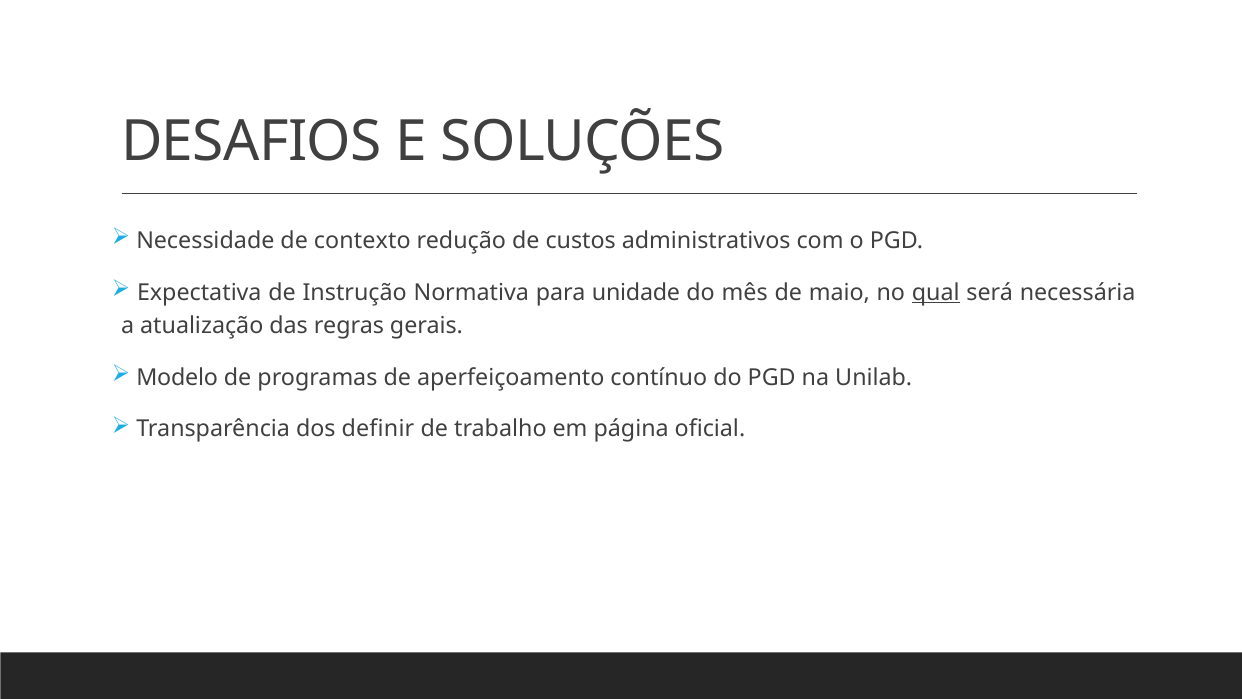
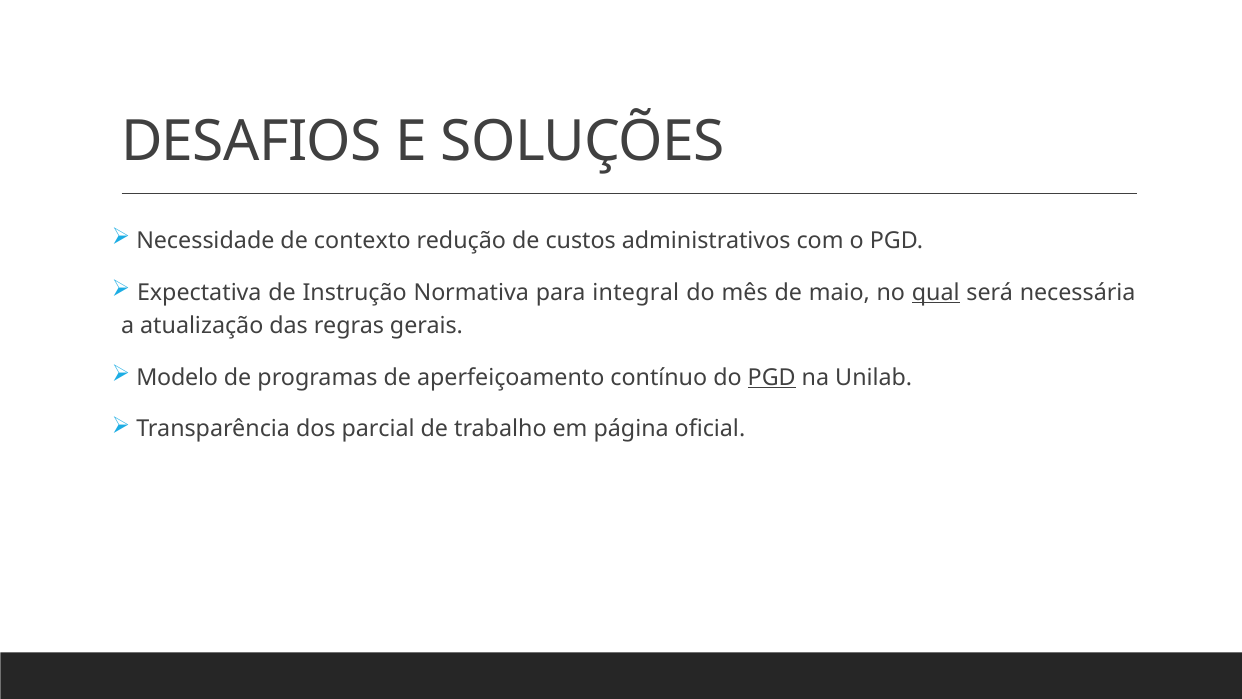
unidade: unidade -> integral
PGD at (772, 377) underline: none -> present
definir: definir -> parcial
